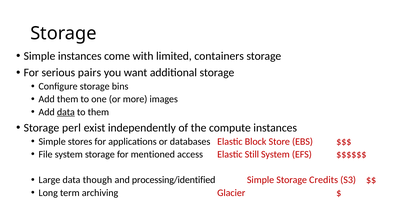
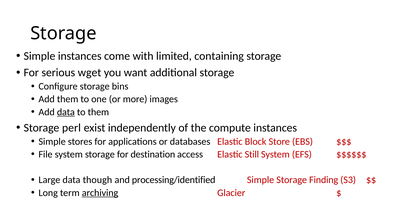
containers: containers -> containing
pairs: pairs -> wget
mentioned: mentioned -> destination
Credits: Credits -> Finding
archiving underline: none -> present
